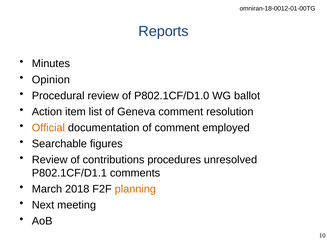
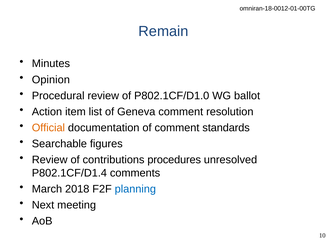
Reports: Reports -> Remain
employed: employed -> standards
P802.1CF/D1.1: P802.1CF/D1.1 -> P802.1CF/D1.4
planning colour: orange -> blue
